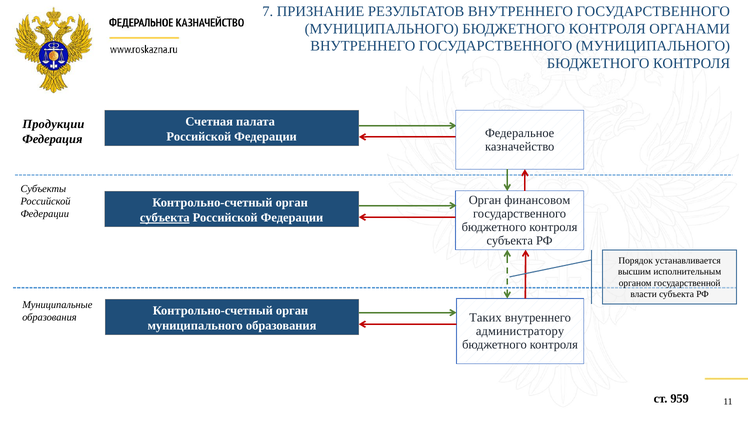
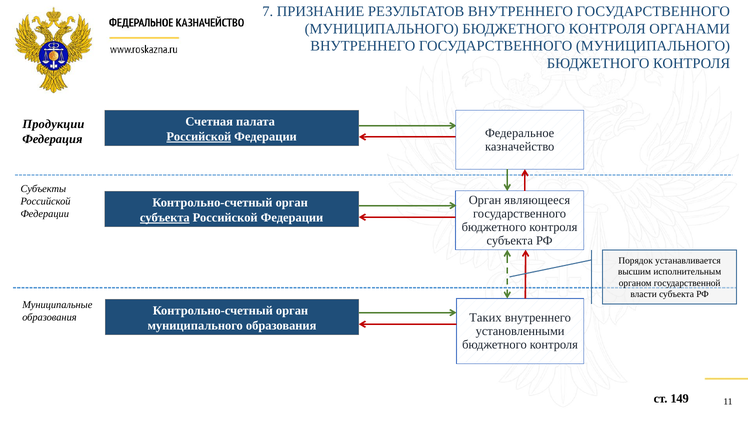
Российской at (199, 136) underline: none -> present
финансовом: финансовом -> являющееся
администратору: администратору -> установленными
959: 959 -> 149
